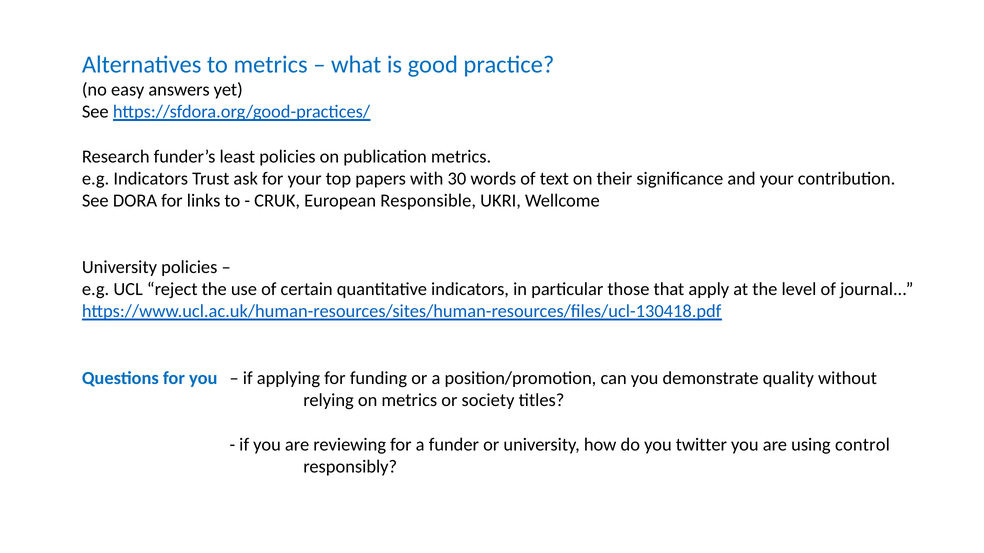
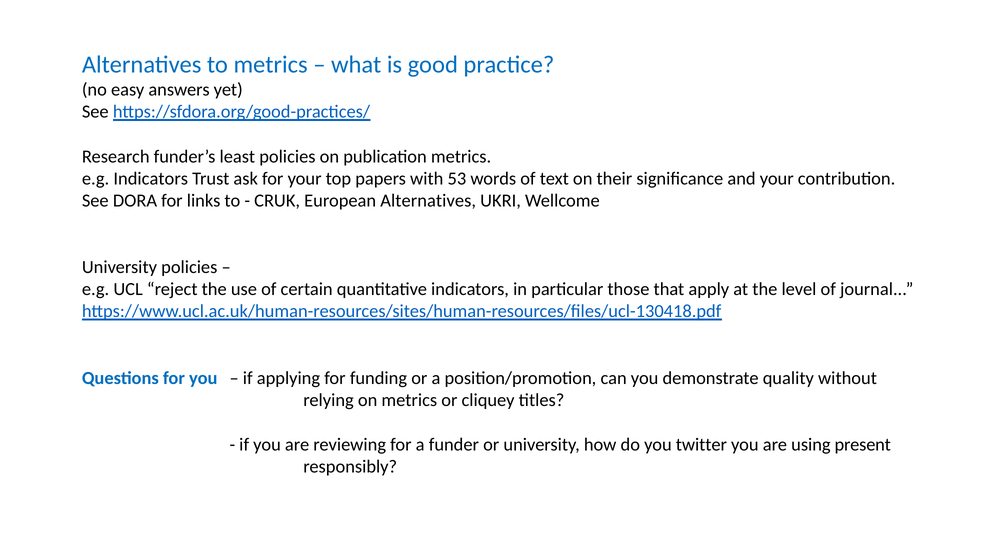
30: 30 -> 53
European Responsible: Responsible -> Alternatives
society: society -> cliquey
control: control -> present
